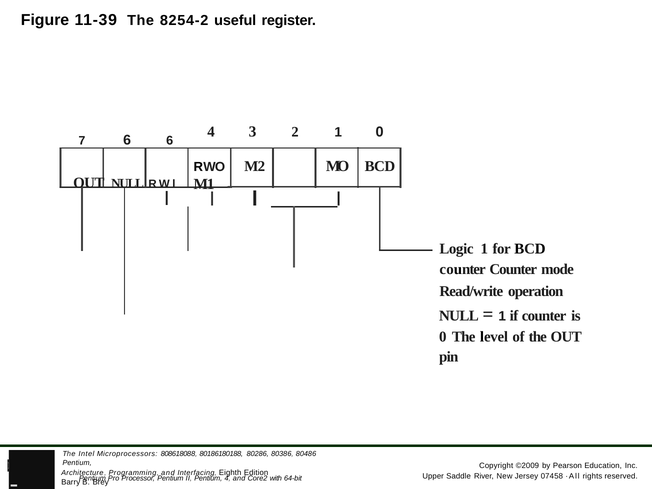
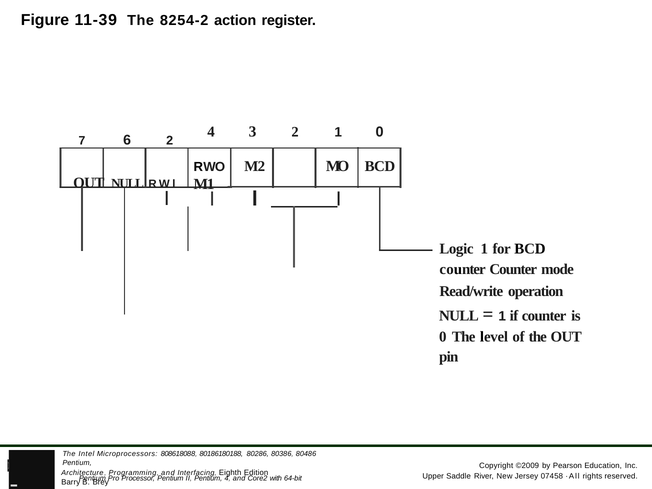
useful: useful -> action
6 6: 6 -> 2
